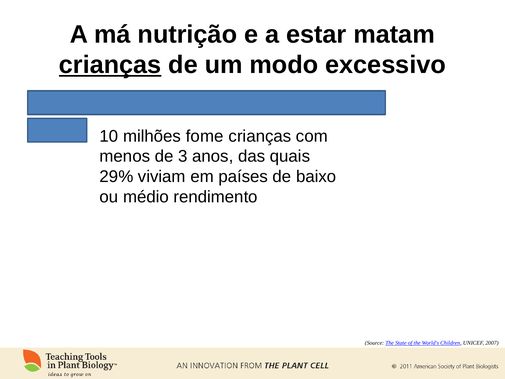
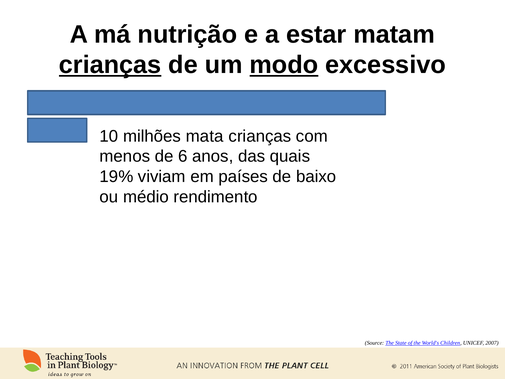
modo underline: none -> present
fome: fome -> mata
3: 3 -> 6
29%: 29% -> 19%
